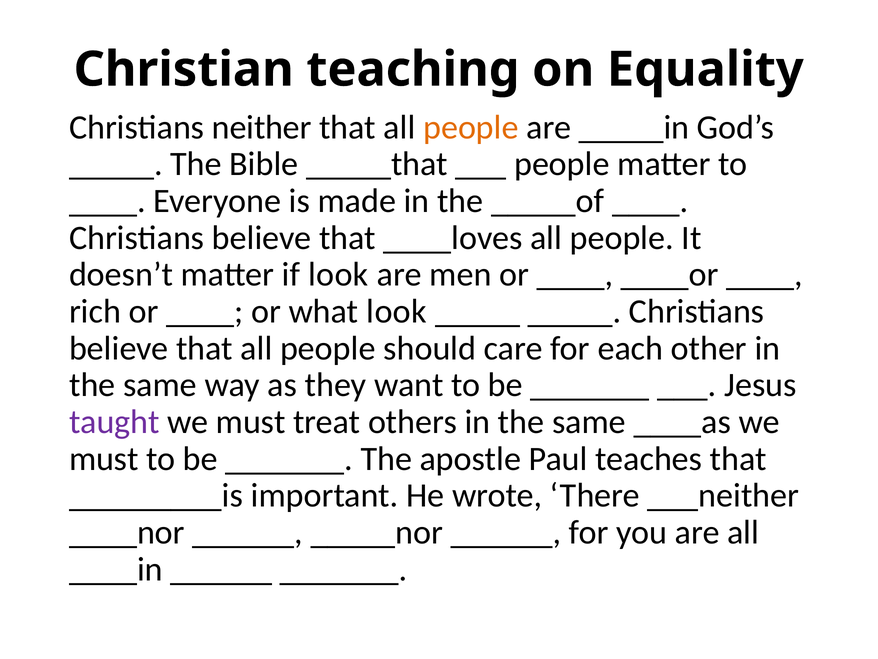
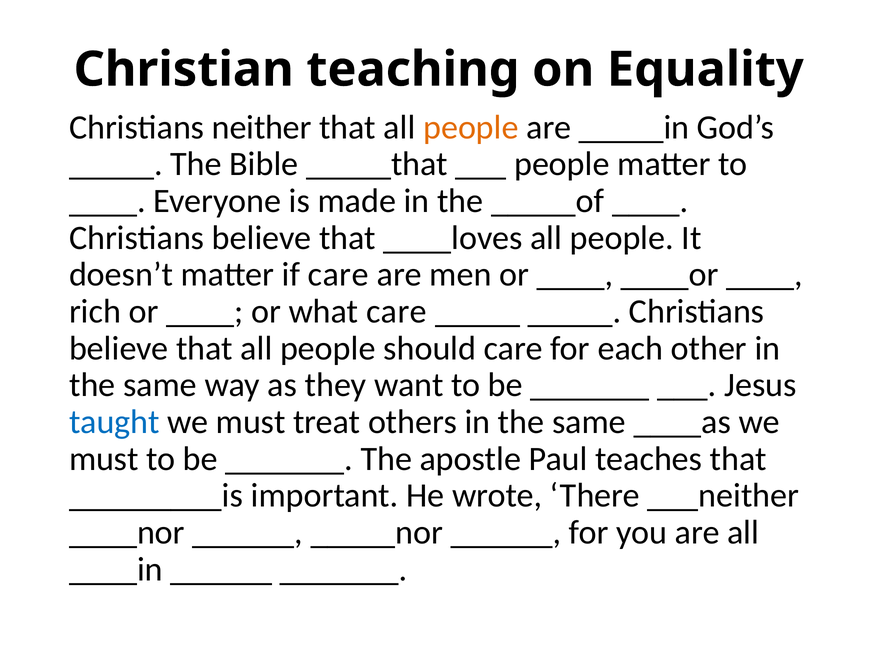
if look: look -> care
what look: look -> care
taught colour: purple -> blue
